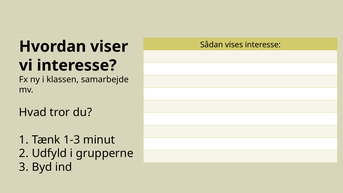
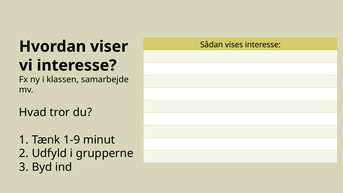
1-3: 1-3 -> 1-9
